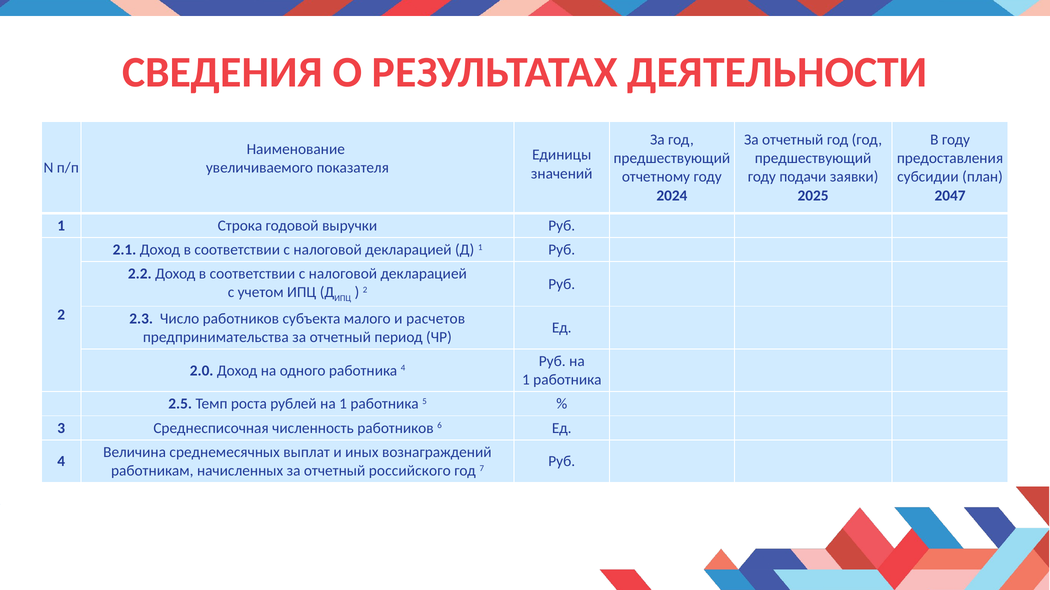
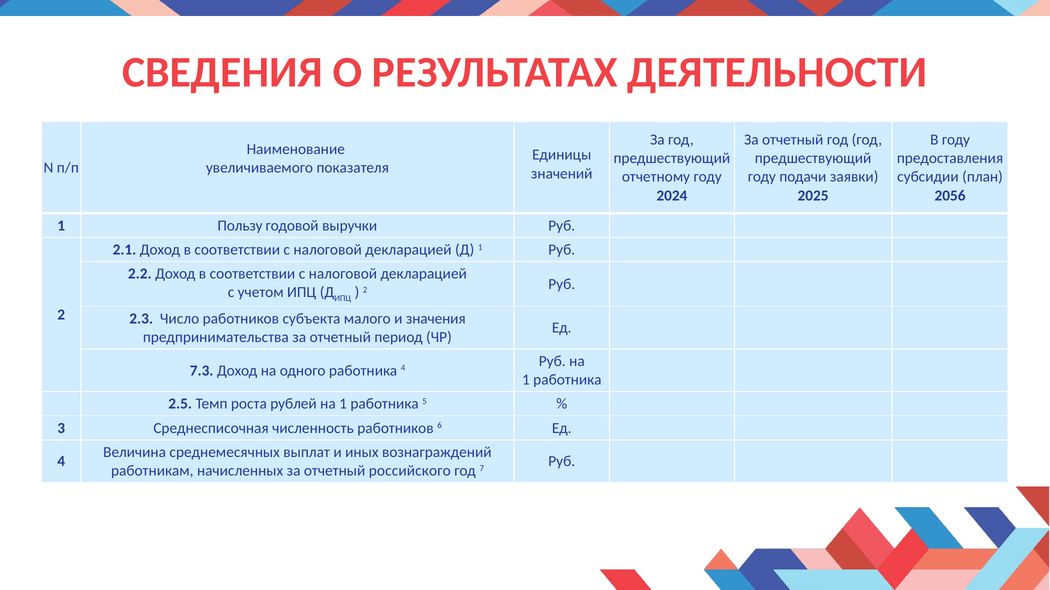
2047: 2047 -> 2056
Строка: Строка -> Пользу
расчетов: расчетов -> значения
2.0: 2.0 -> 7.3
